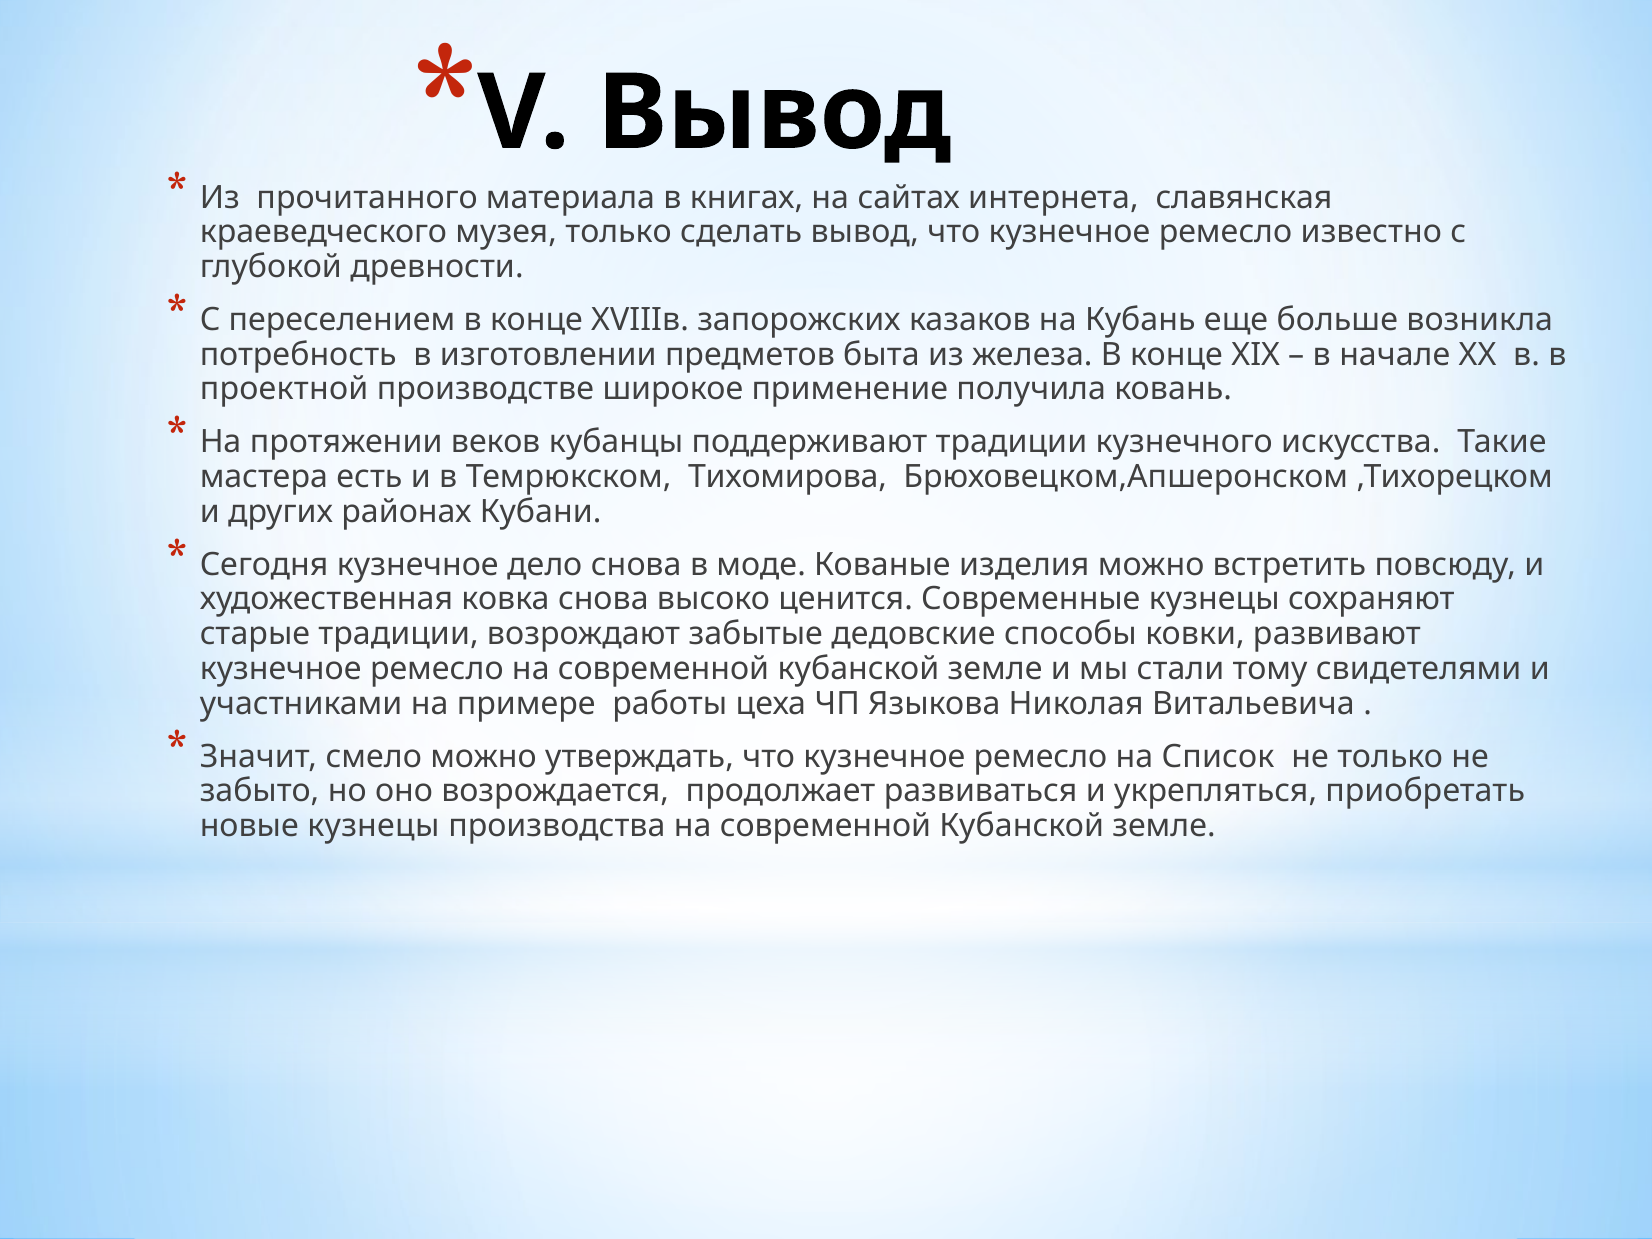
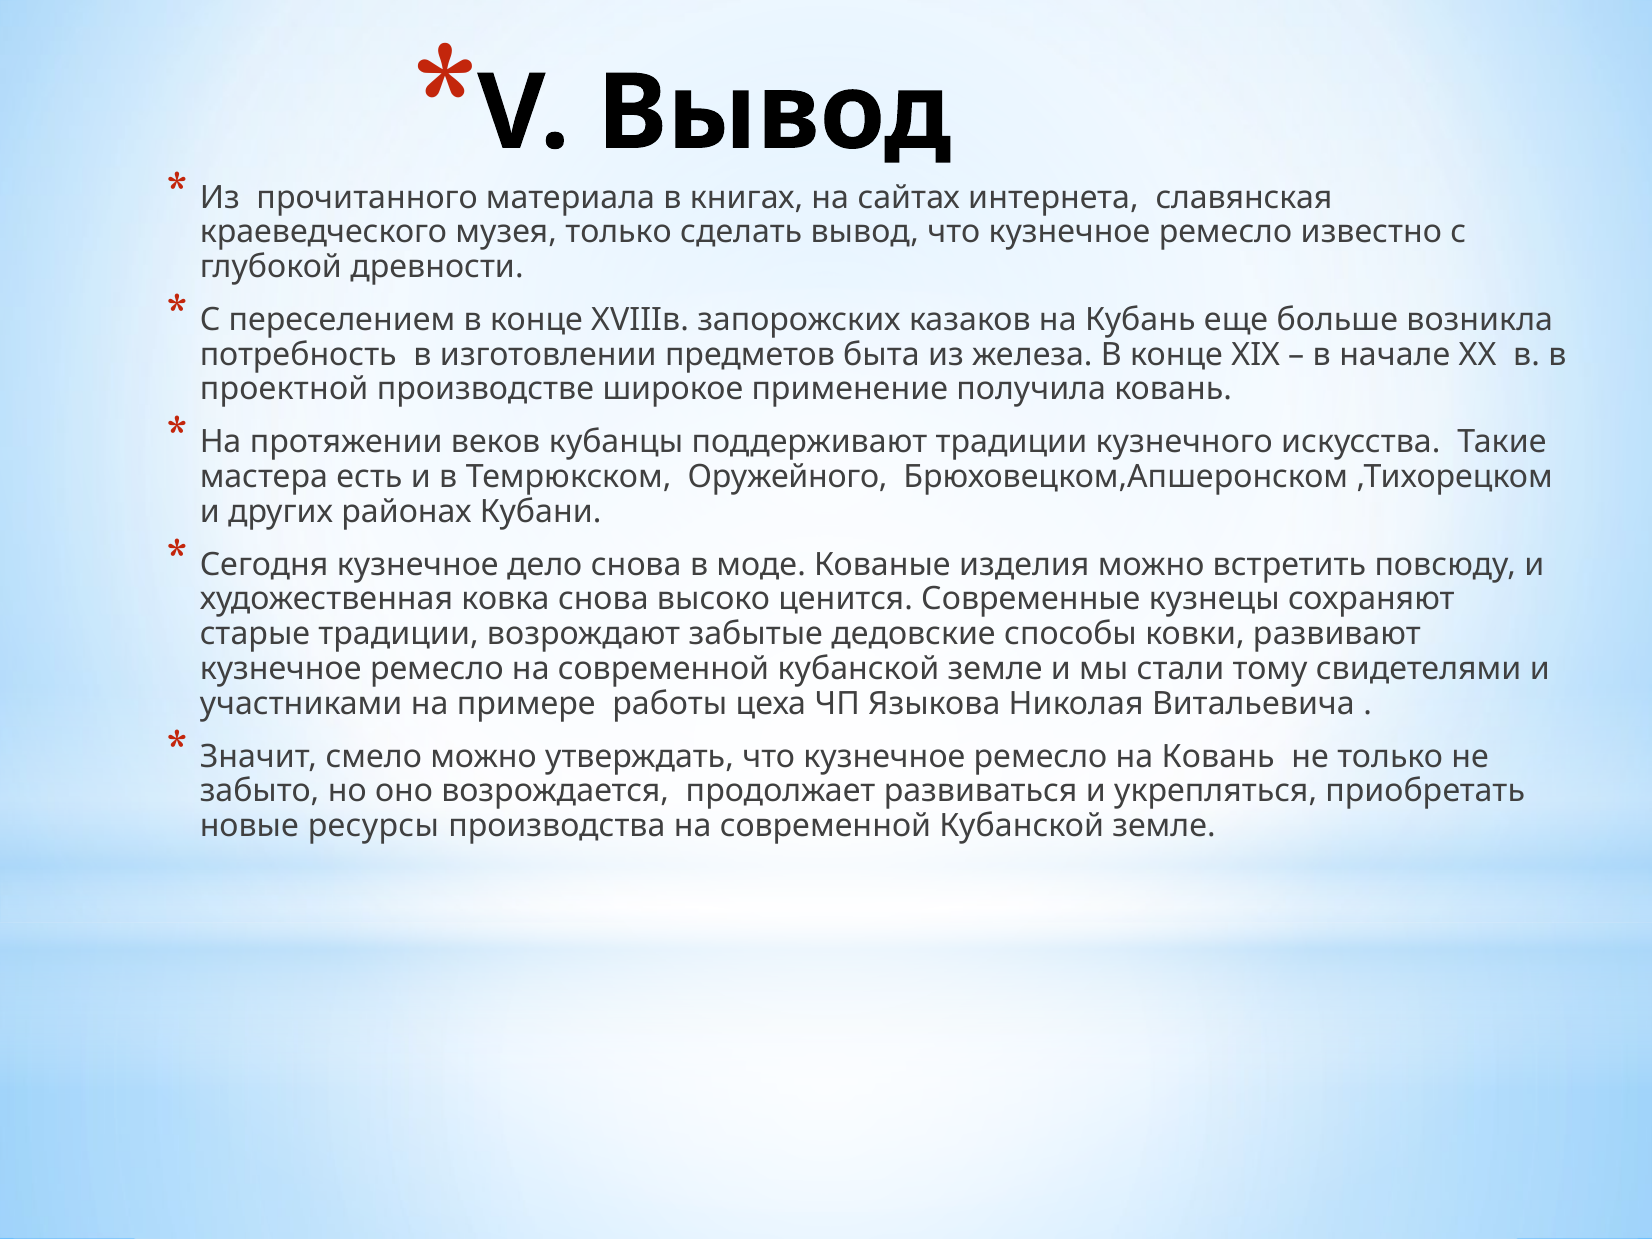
Тихомирова: Тихомирова -> Оружейного
на Список: Список -> Ковань
новые кузнецы: кузнецы -> ресурсы
